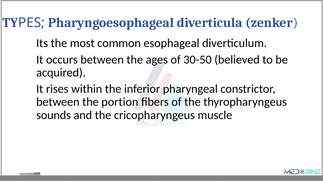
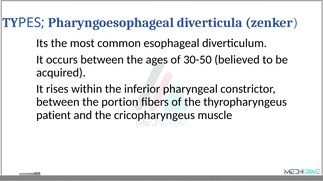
sounds: sounds -> patient
